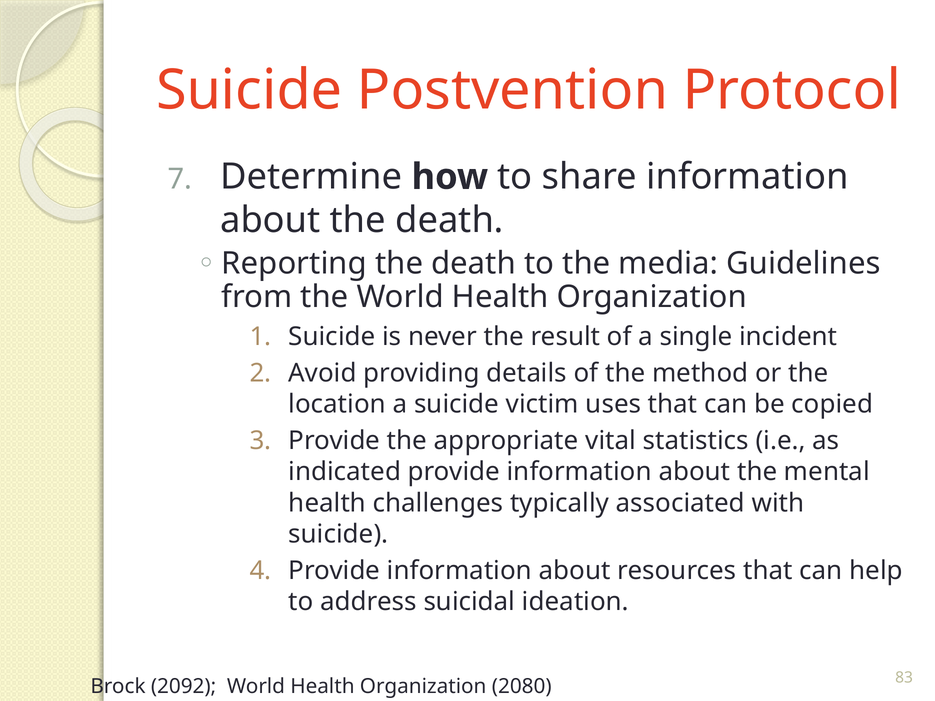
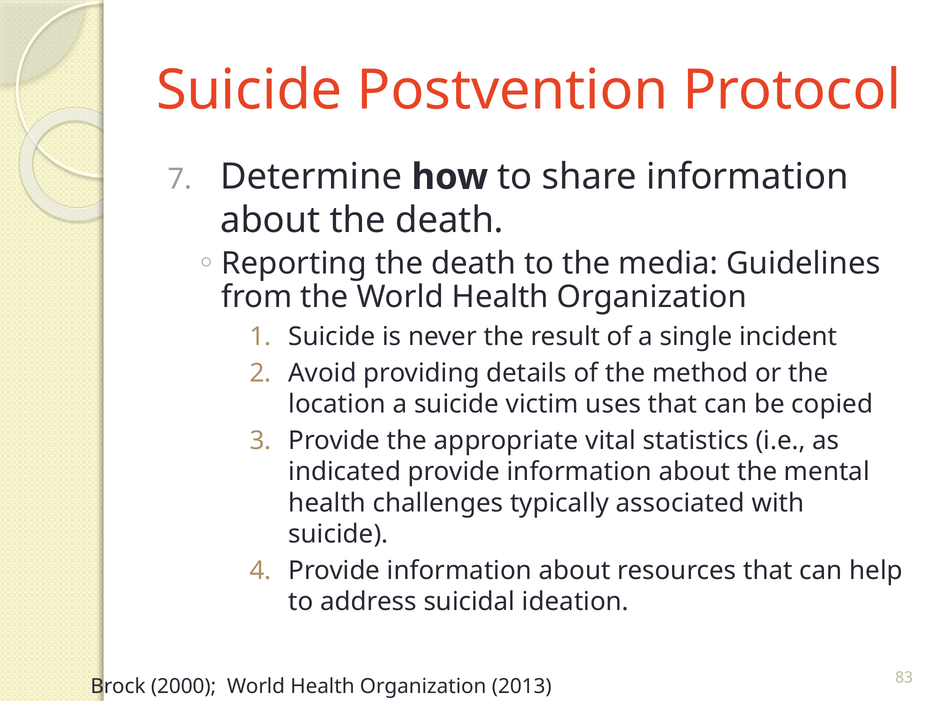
2092: 2092 -> 2000
2080: 2080 -> 2013
